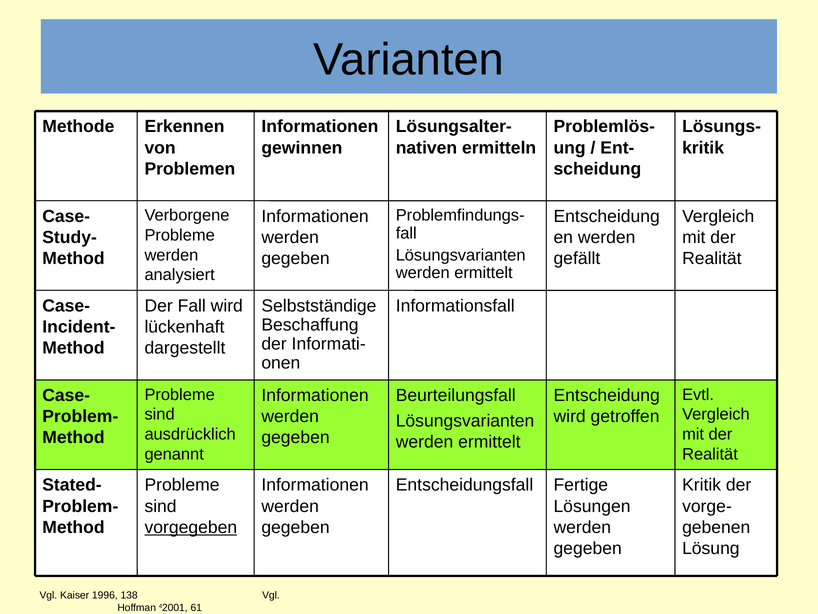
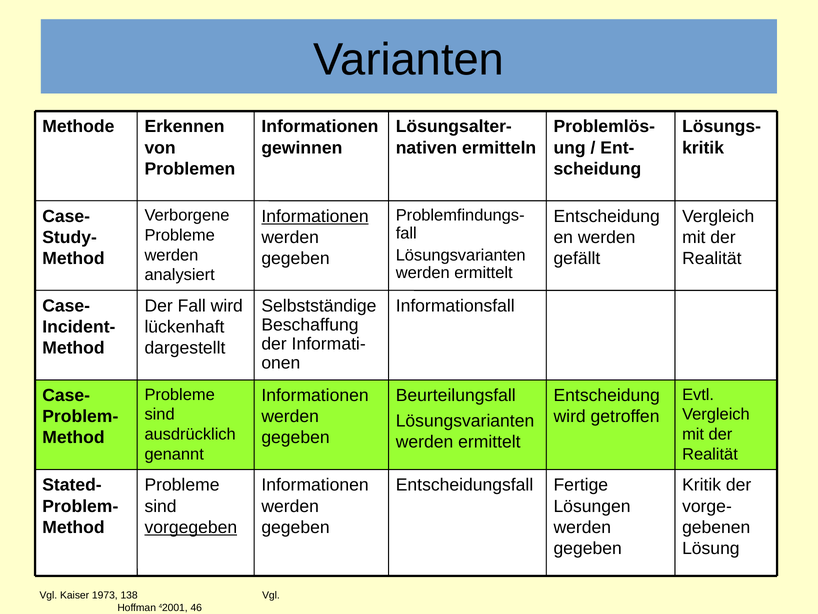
Informationen at (315, 216) underline: none -> present
1996: 1996 -> 1973
61: 61 -> 46
